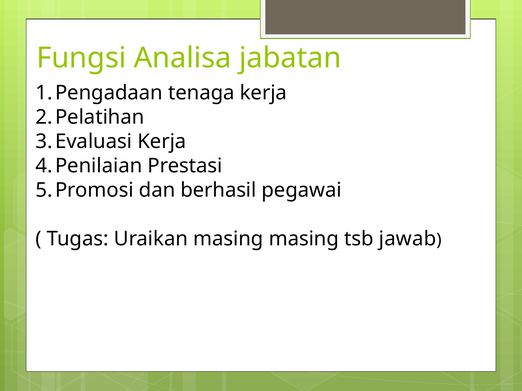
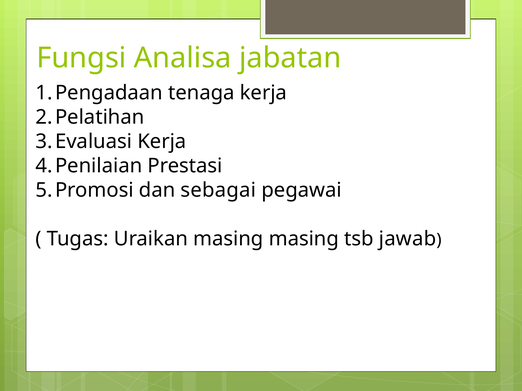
berhasil: berhasil -> sebagai
